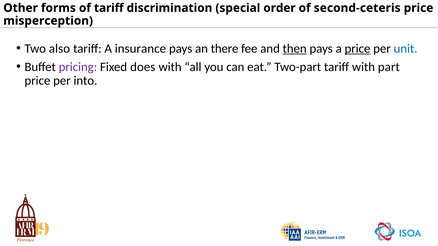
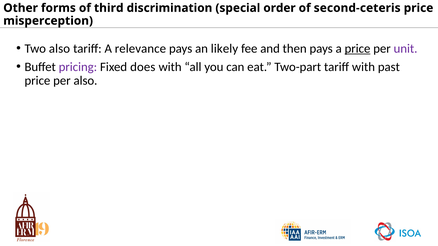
of tariff: tariff -> third
insurance: insurance -> relevance
there: there -> likely
then underline: present -> none
unit colour: blue -> purple
part: part -> past
per into: into -> also
